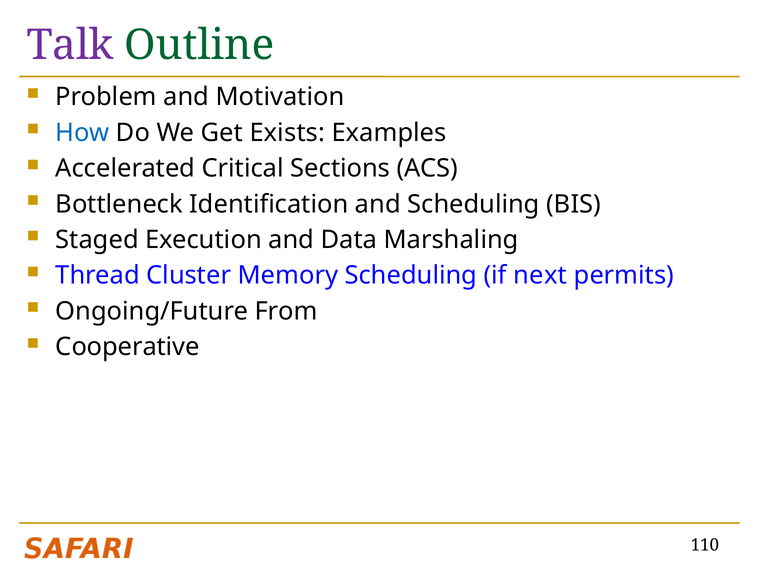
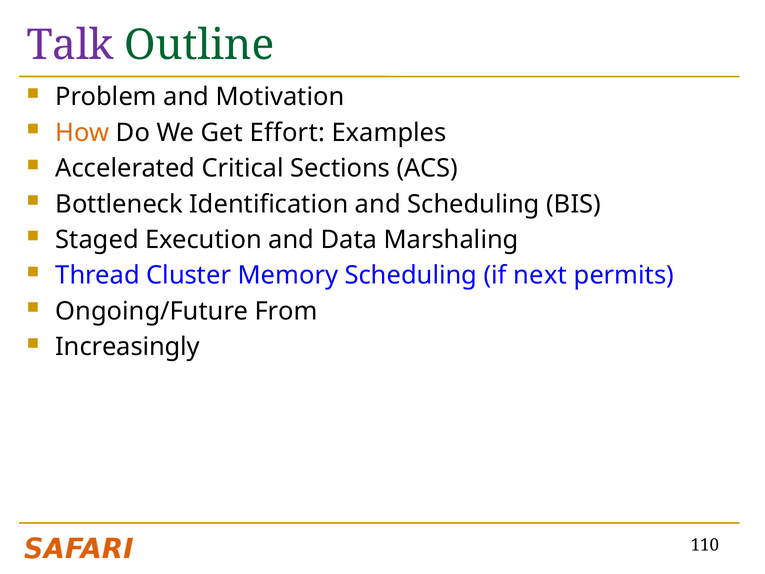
How colour: blue -> orange
Exists: Exists -> Effort
Cooperative: Cooperative -> Increasingly
